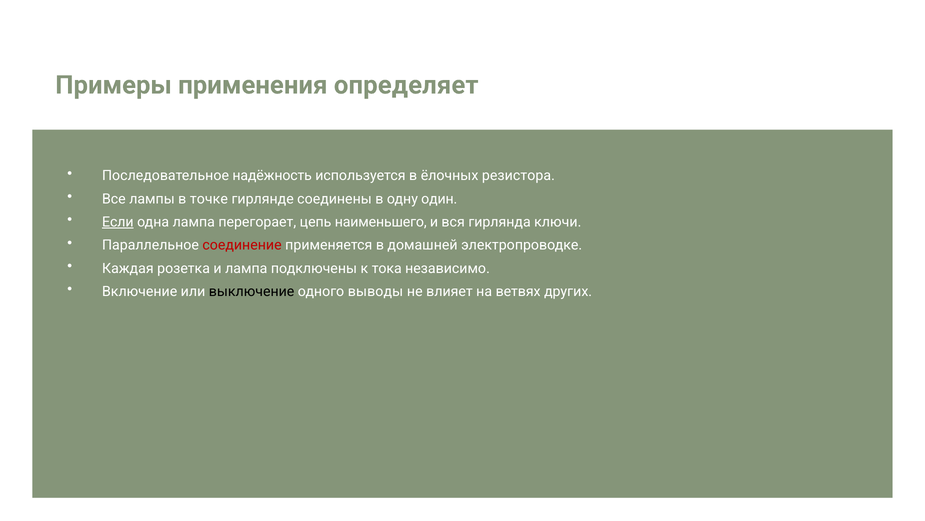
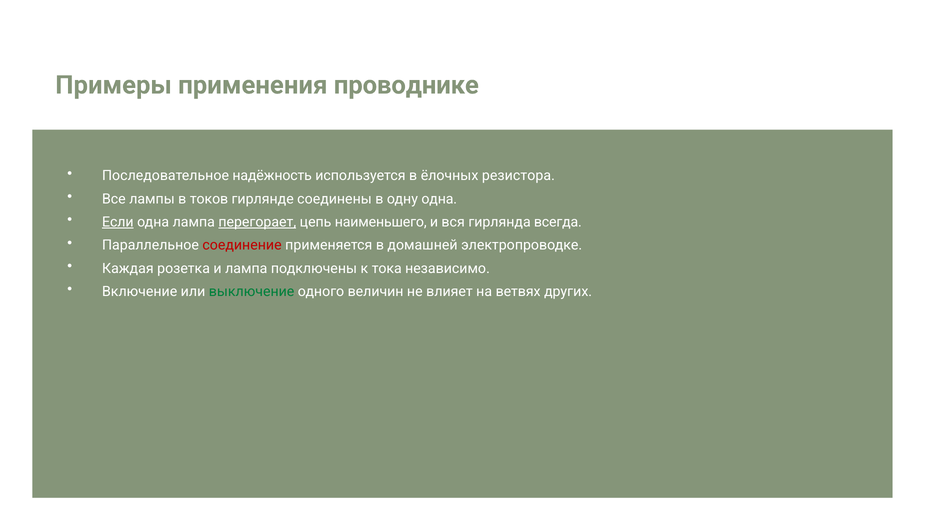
определяет: определяет -> проводнике
точке: точке -> токов
одну один: один -> одна
перегорает underline: none -> present
ключи: ключи -> всегда
выключение colour: black -> green
выводы: выводы -> величин
